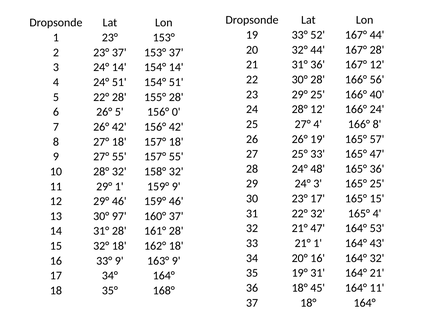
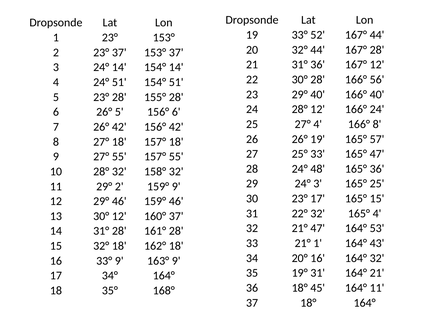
29° 25: 25 -> 40
5 22°: 22° -> 23°
156° 0: 0 -> 6
29° 1: 1 -> 2
30° 97: 97 -> 12
